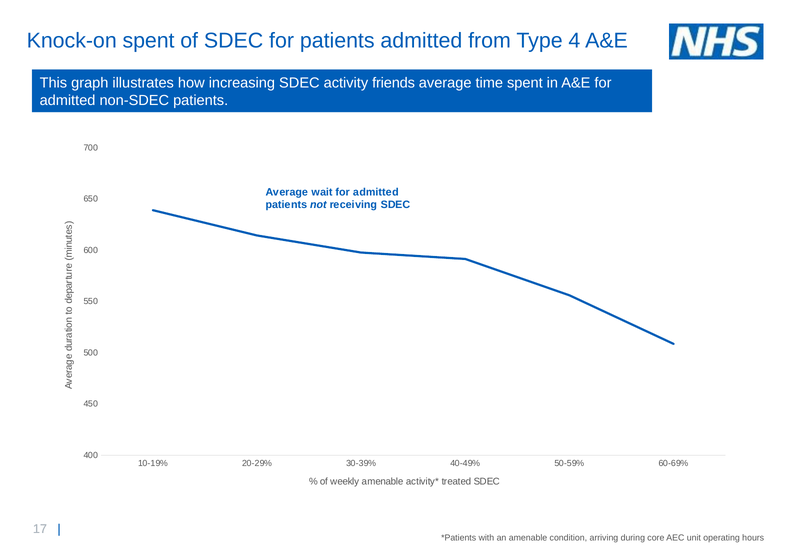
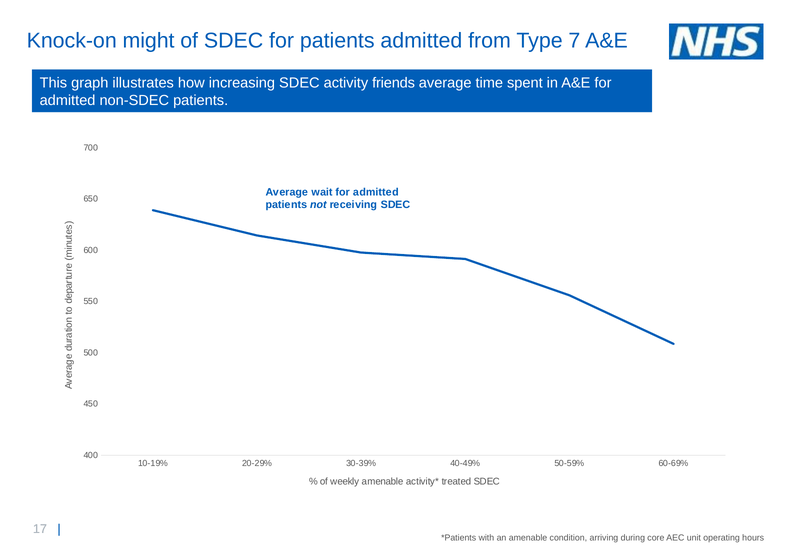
Knock-on spent: spent -> might
4: 4 -> 7
